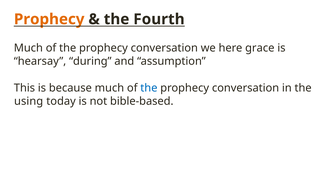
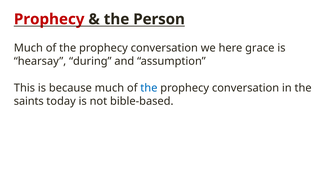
Prophecy at (49, 19) colour: orange -> red
Fourth: Fourth -> Person
using: using -> saints
